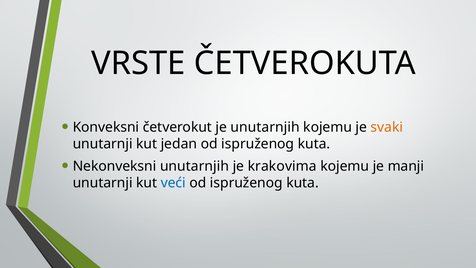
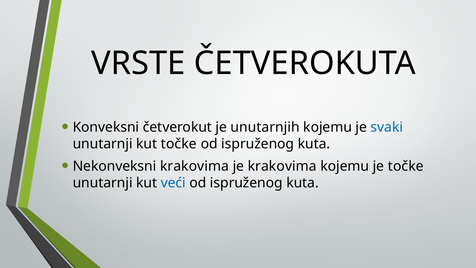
svaki colour: orange -> blue
kut jedan: jedan -> točke
Nekonveksni unutarnjih: unutarnjih -> krakovima
je manji: manji -> točke
